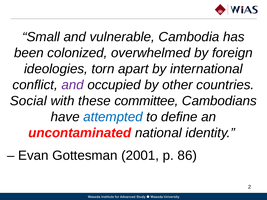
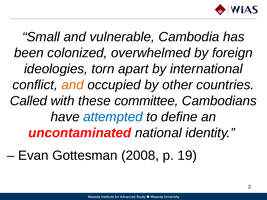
and at (73, 85) colour: purple -> orange
Social: Social -> Called
2001: 2001 -> 2008
86: 86 -> 19
